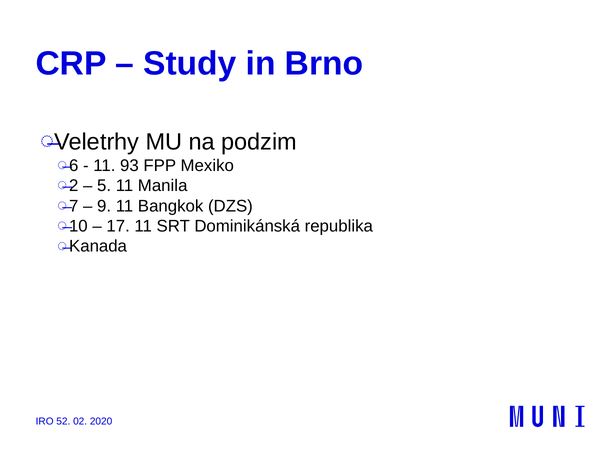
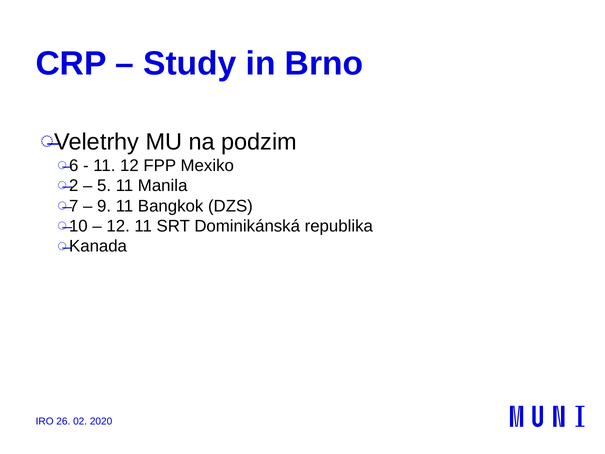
11 93: 93 -> 12
17 at (118, 226): 17 -> 12
52: 52 -> 26
